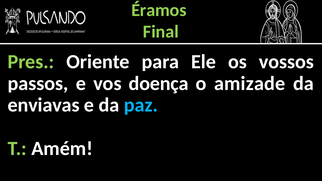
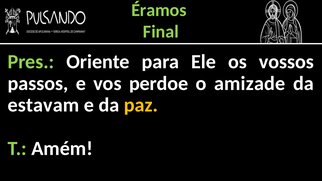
doença: doença -> perdoe
enviavas: enviavas -> estavam
paz colour: light blue -> yellow
